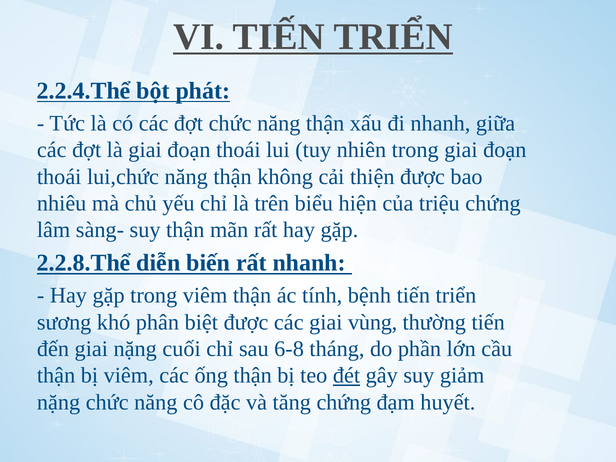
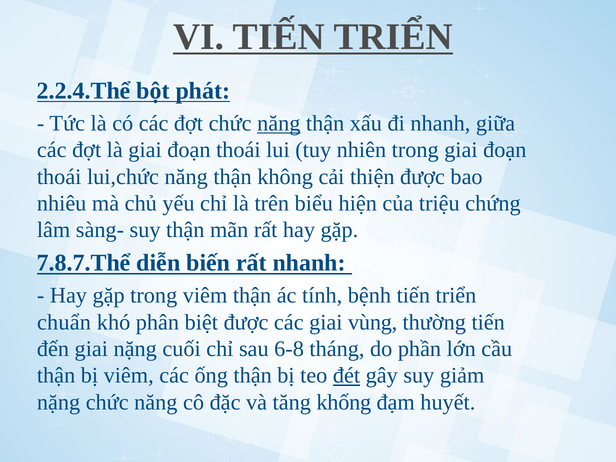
năng at (279, 123) underline: none -> present
2.2.8.Thể: 2.2.8.Thể -> 7.8.7.Thể
sương: sương -> chuẩn
tăng chứng: chứng -> khống
